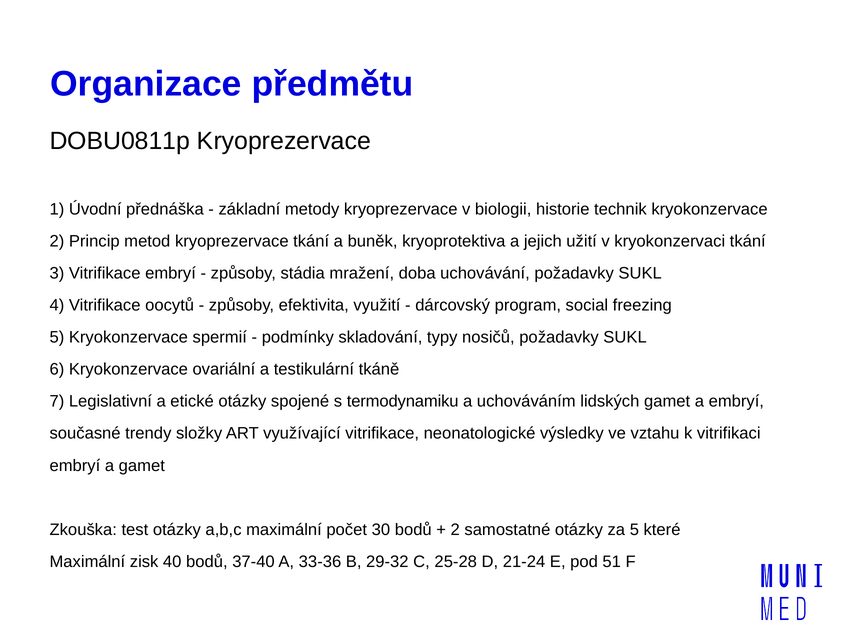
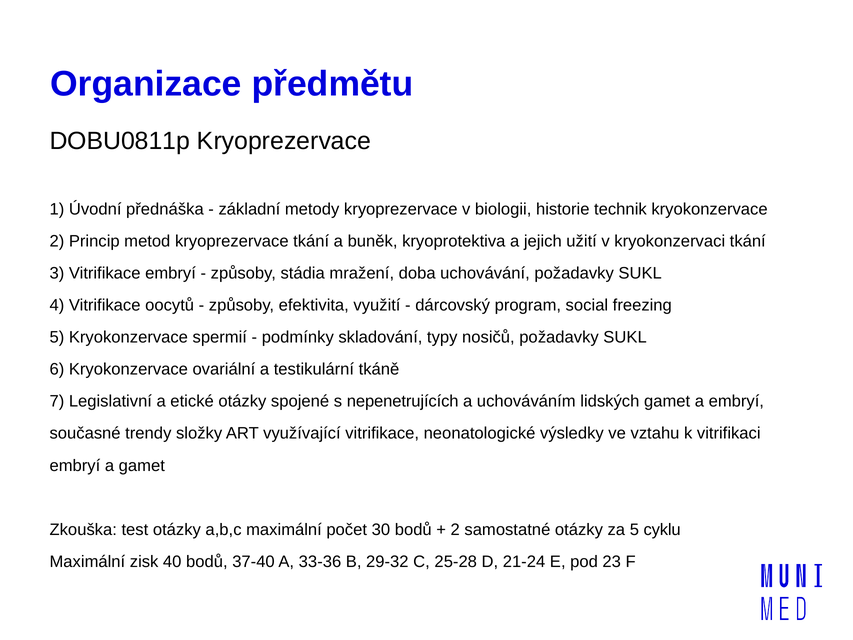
termodynamiku: termodynamiku -> nepenetrujících
které: které -> cyklu
51: 51 -> 23
